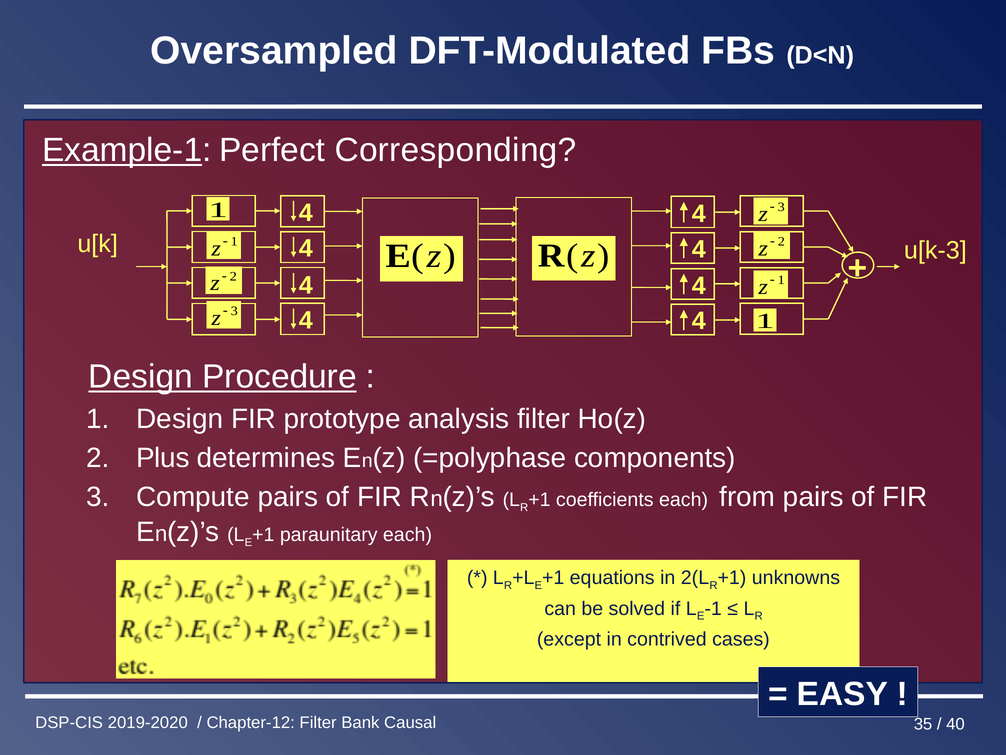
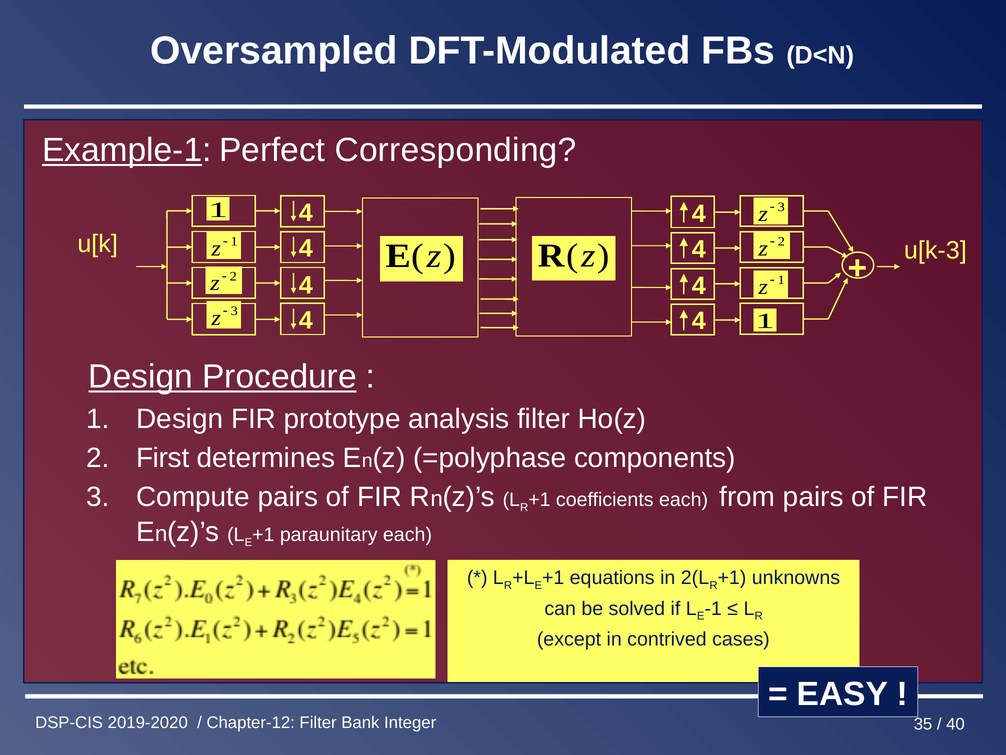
Plus: Plus -> First
Causal: Causal -> Integer
